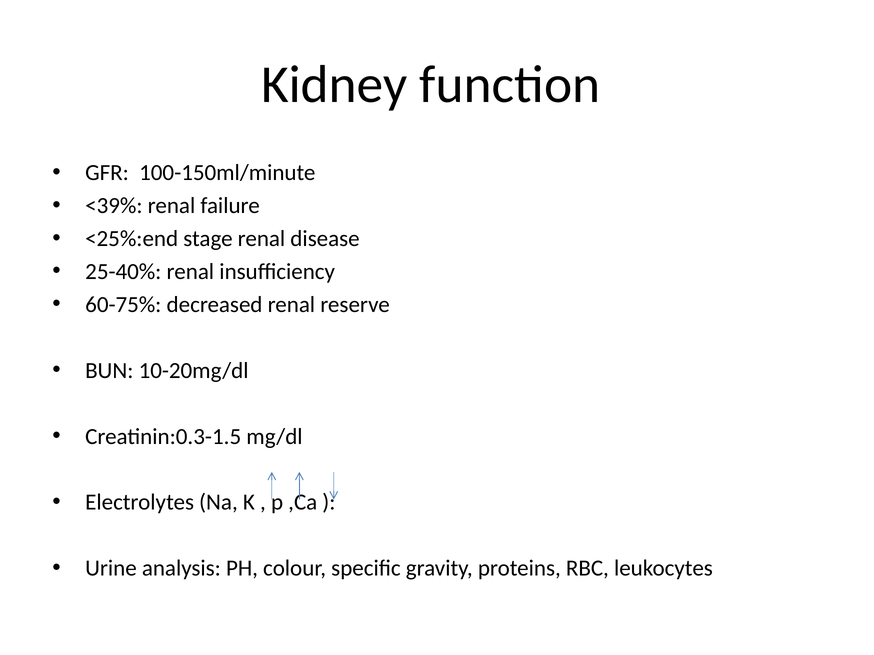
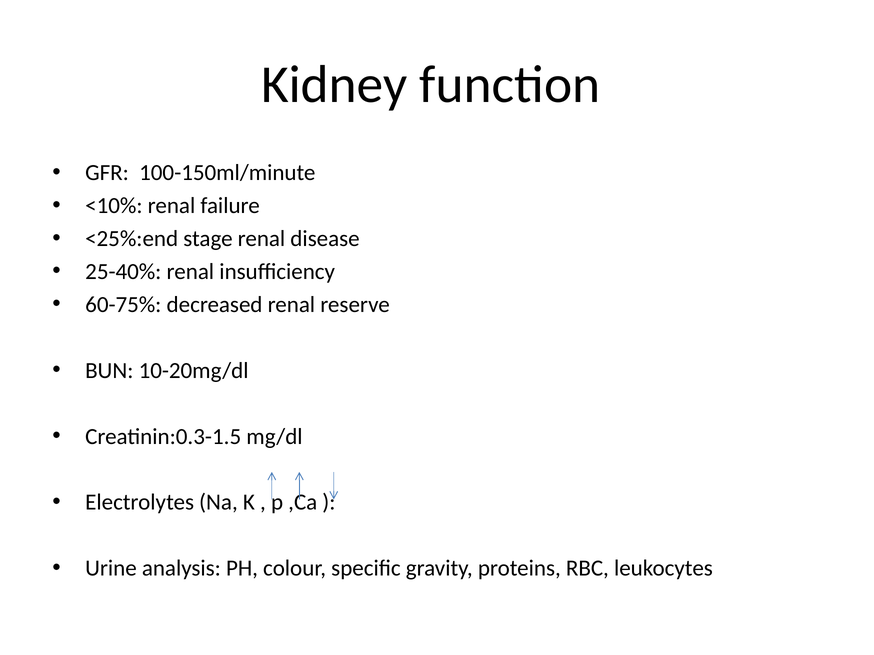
<39%: <39% -> <10%
